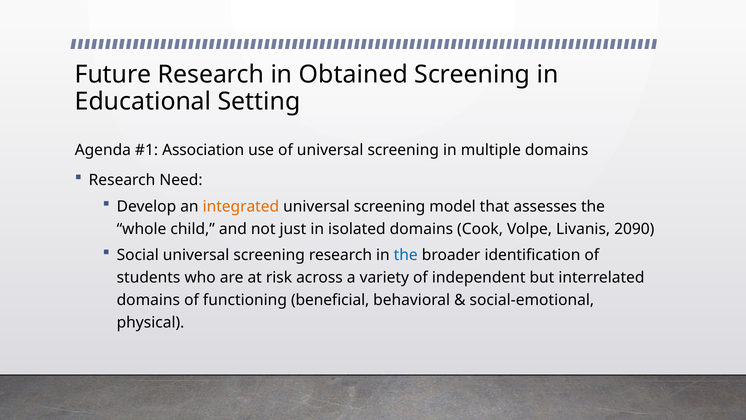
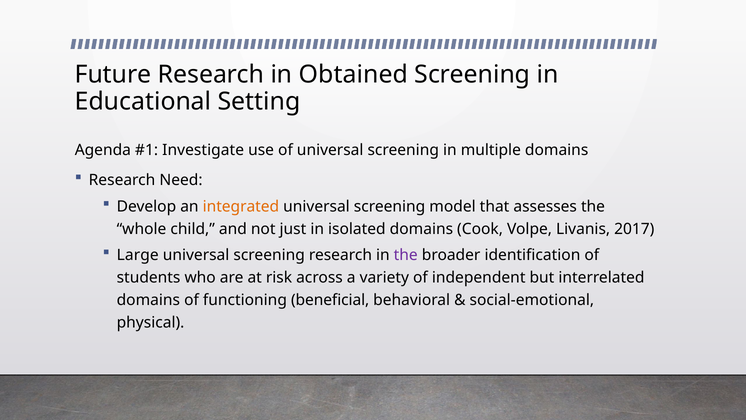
Association: Association -> Investigate
2090: 2090 -> 2017
Social: Social -> Large
the at (406, 255) colour: blue -> purple
